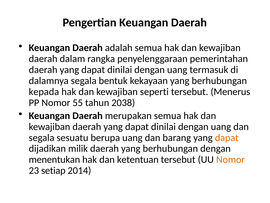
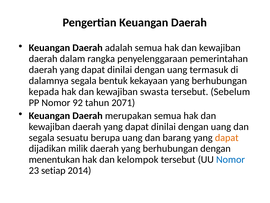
seperti: seperti -> swasta
Menerus: Menerus -> Sebelum
55: 55 -> 92
2038: 2038 -> 2071
ketentuan: ketentuan -> kelompok
Nomor at (231, 159) colour: orange -> blue
